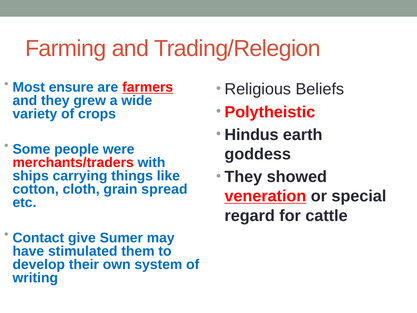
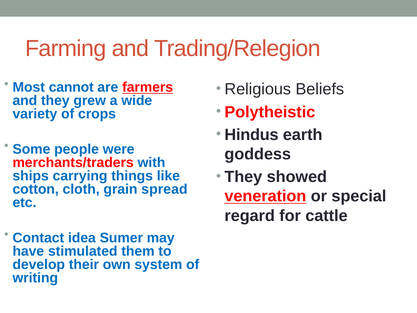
ensure: ensure -> cannot
give: give -> idea
